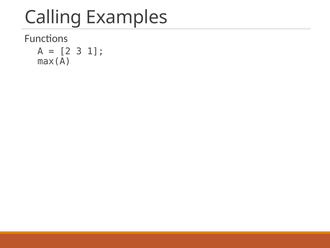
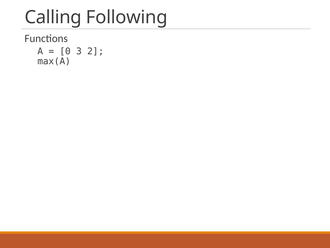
Examples: Examples -> Following
2: 2 -> 0
1: 1 -> 2
